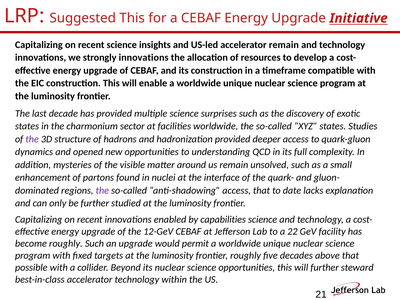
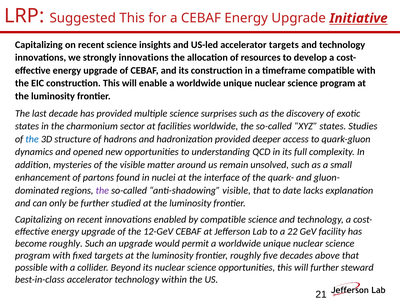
accelerator remain: remain -> targets
the at (32, 139) colour: purple -> blue
anti-shadowing access: access -> visible
by capabilities: capabilities -> compatible
